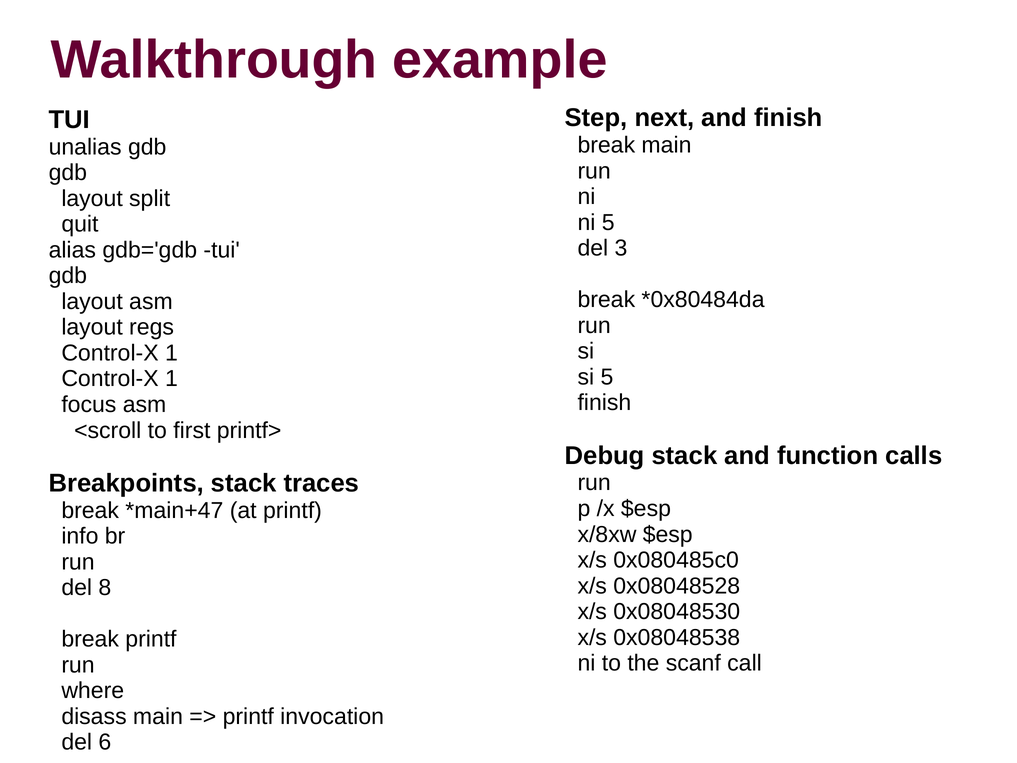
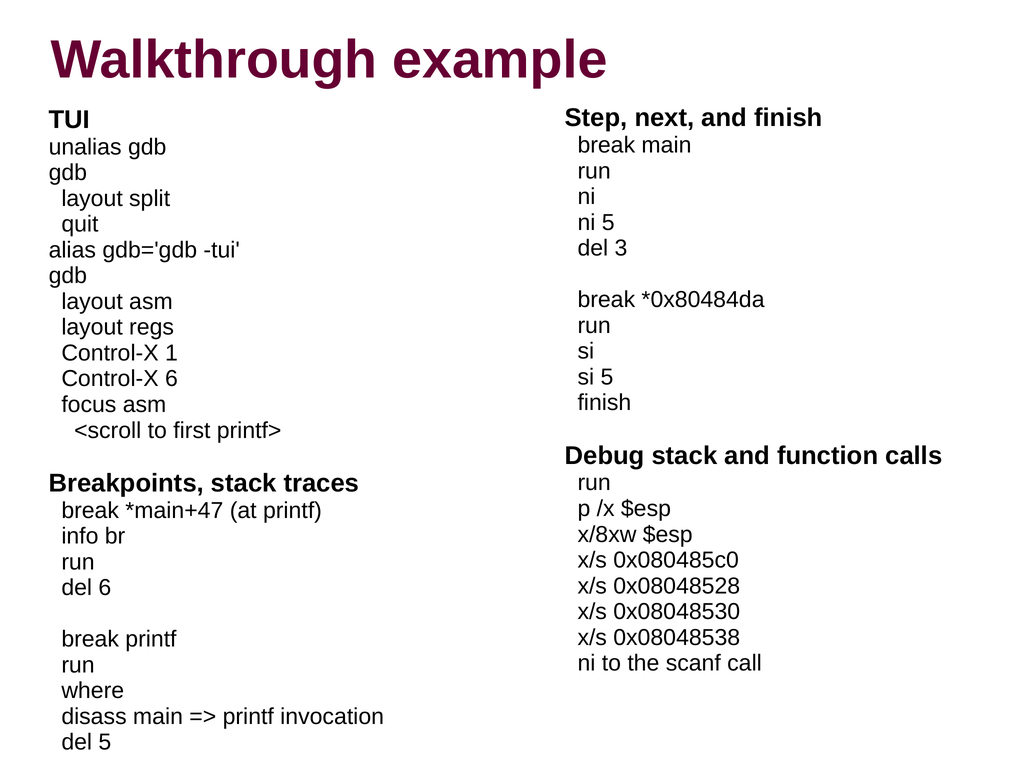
1 at (171, 379): 1 -> 6
del 8: 8 -> 6
del 6: 6 -> 5
